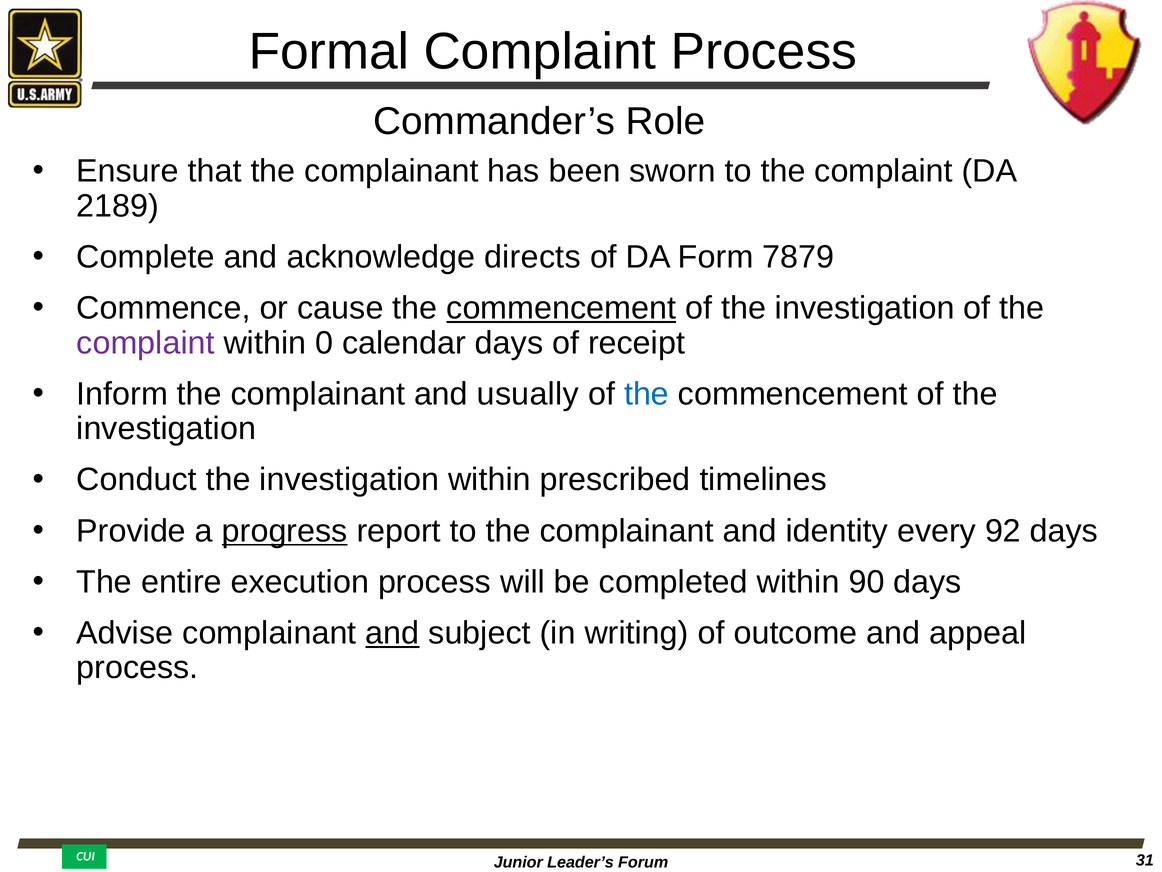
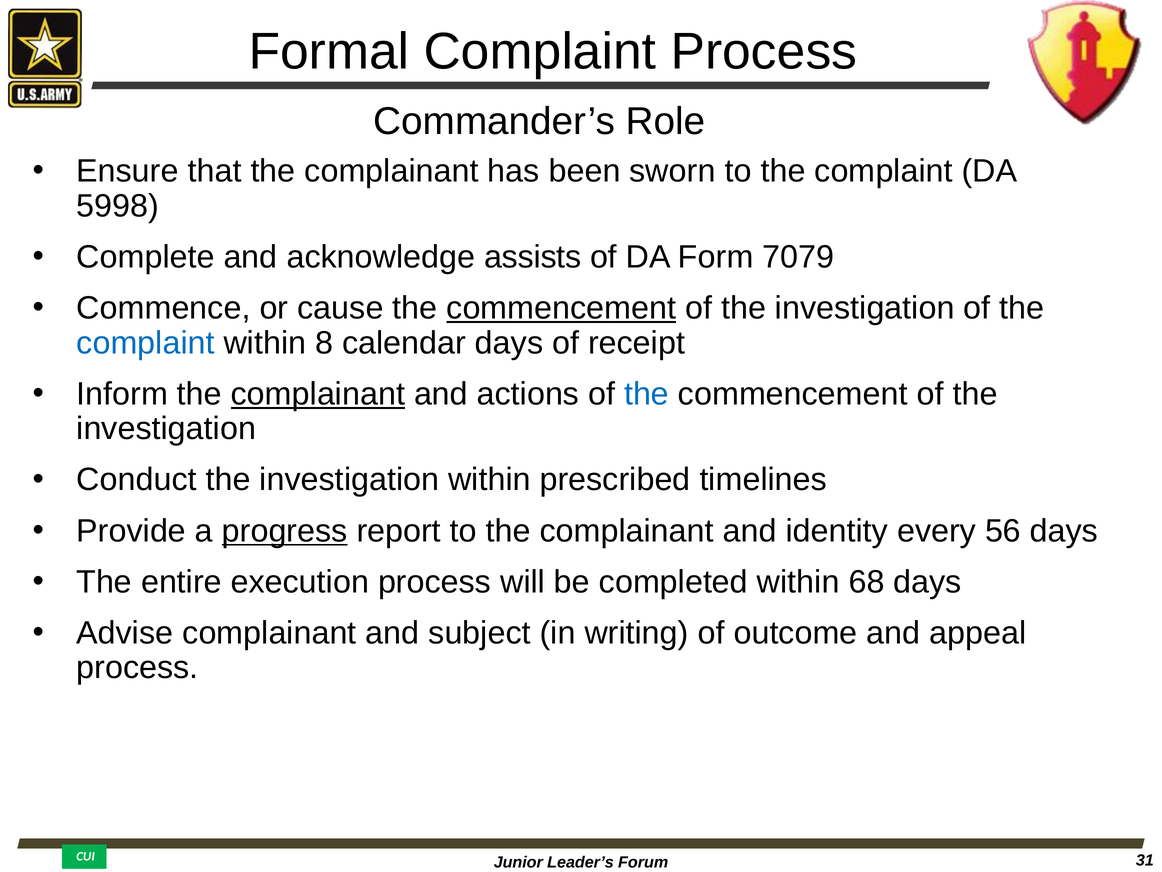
2189: 2189 -> 5998
directs: directs -> assists
7879: 7879 -> 7079
complaint at (146, 343) colour: purple -> blue
0: 0 -> 8
complainant at (318, 394) underline: none -> present
usually: usually -> actions
92: 92 -> 56
90: 90 -> 68
and at (392, 633) underline: present -> none
